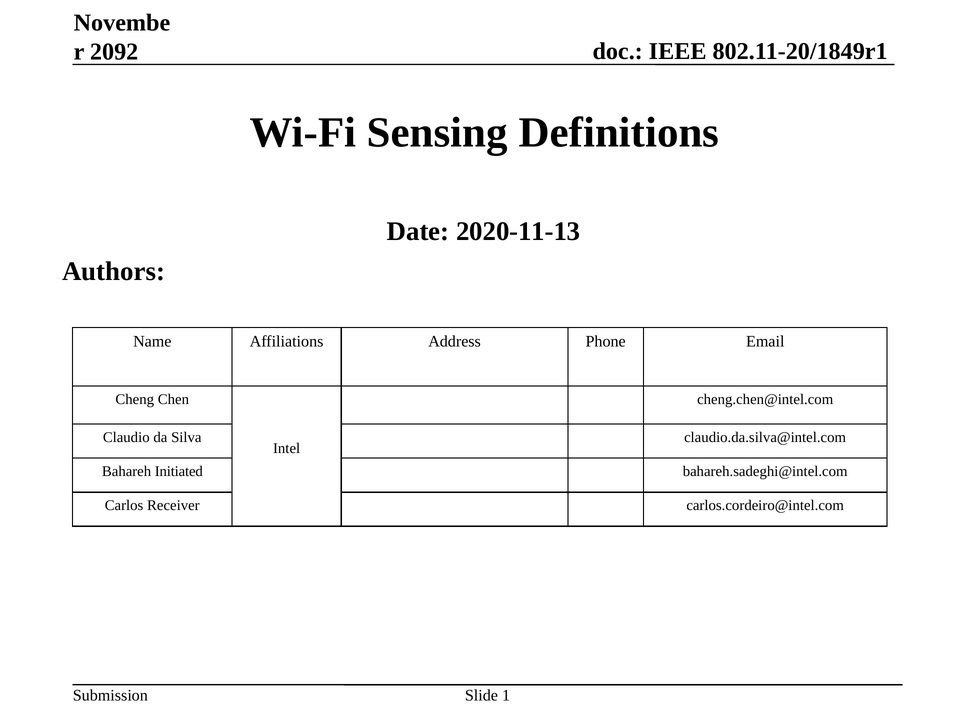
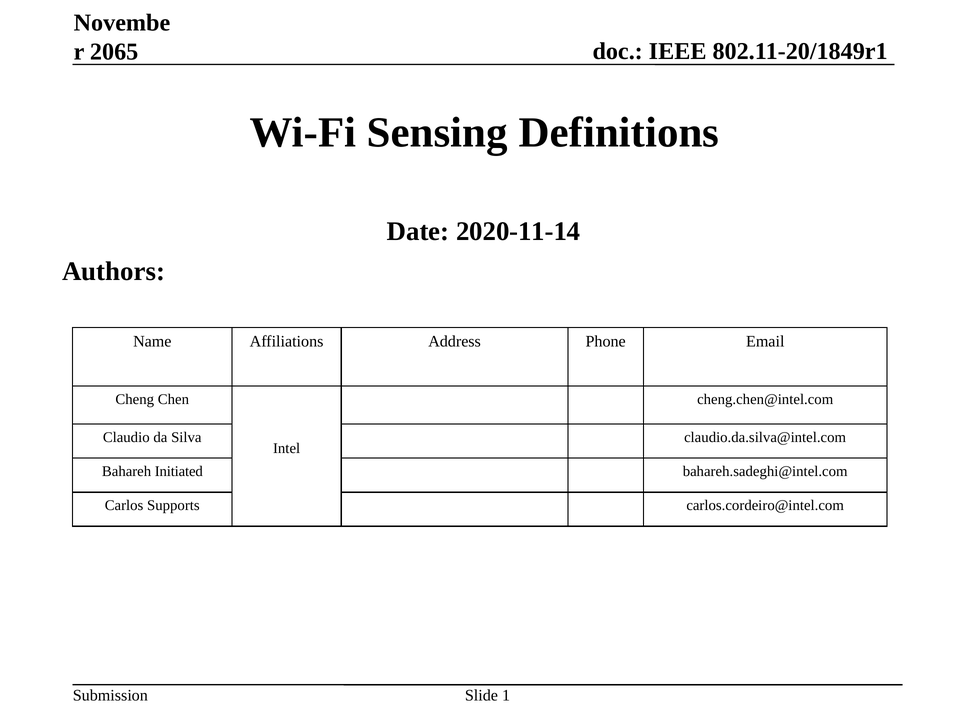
2092: 2092 -> 2065
2020-11-13: 2020-11-13 -> 2020-11-14
Receiver: Receiver -> Supports
